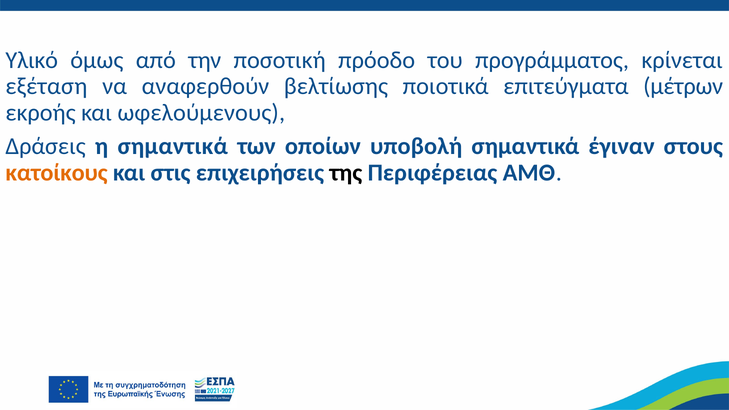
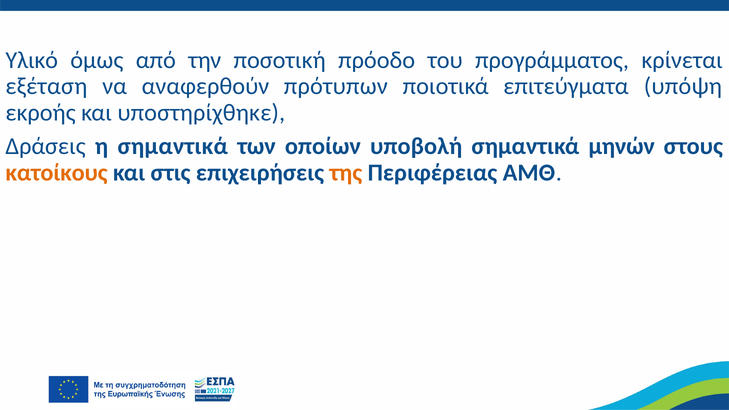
βελτίωσης: βελτίωσης -> πρότυπων
μέτρων: μέτρων -> υπόψη
ωφελούμενους: ωφελούμενους -> υποστηρίχθηκε
έγιναν: έγιναν -> μηνών
της colour: black -> orange
